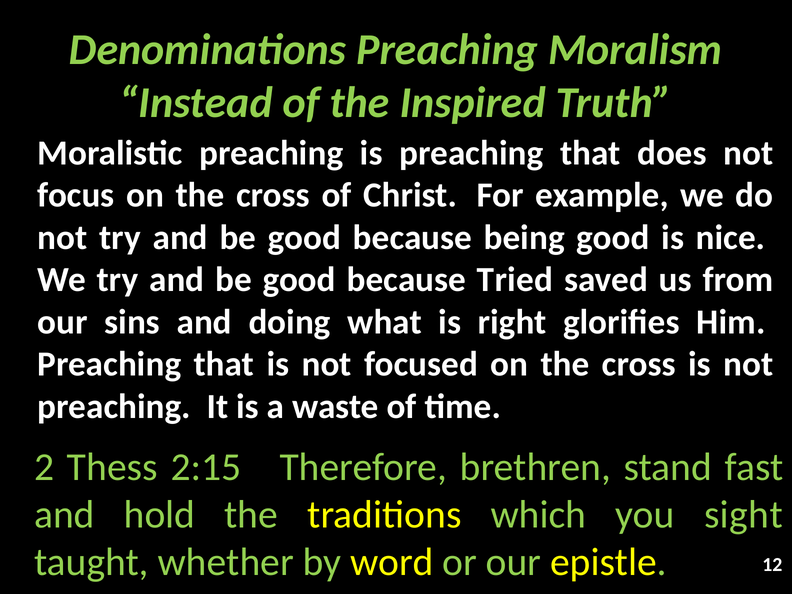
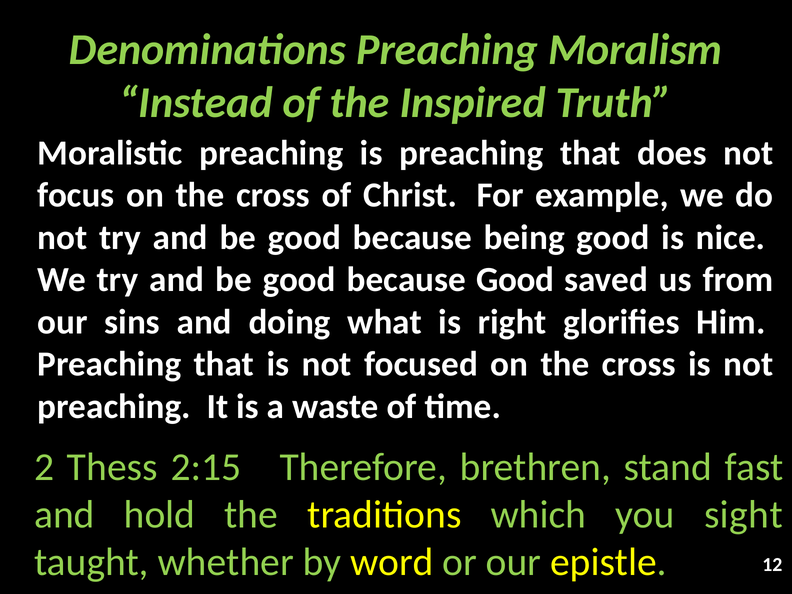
because Tried: Tried -> Good
